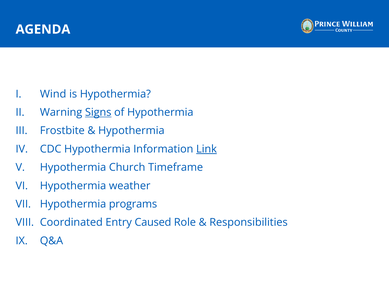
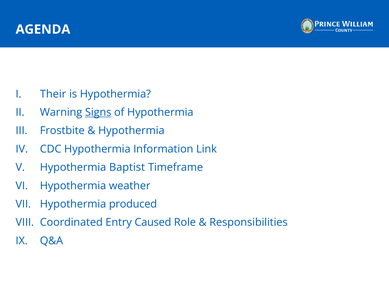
Wind: Wind -> Their
Link underline: present -> none
Church: Church -> Baptist
programs: programs -> produced
